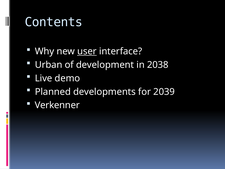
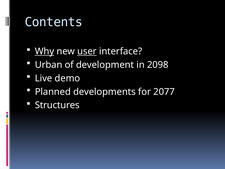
Why underline: none -> present
2038: 2038 -> 2098
2039: 2039 -> 2077
Verkenner: Verkenner -> Structures
